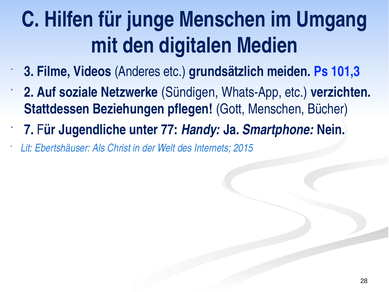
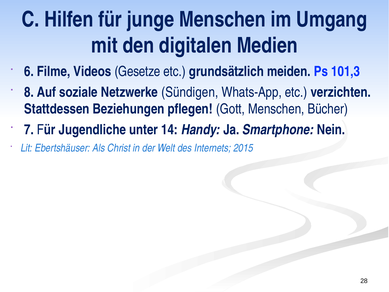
3: 3 -> 6
Anderes: Anderes -> Gesetze
2: 2 -> 8
77: 77 -> 14
